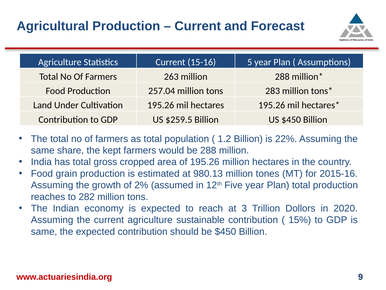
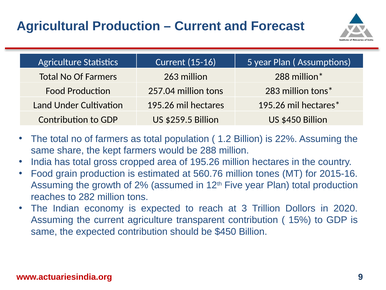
980.13: 980.13 -> 560.76
sustainable: sustainable -> transparent
